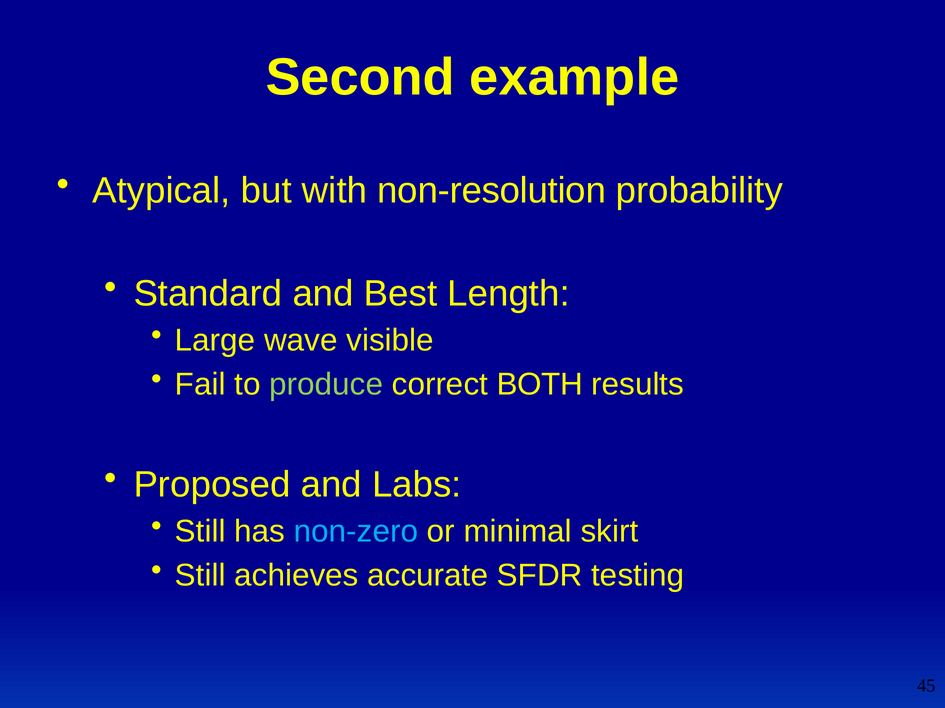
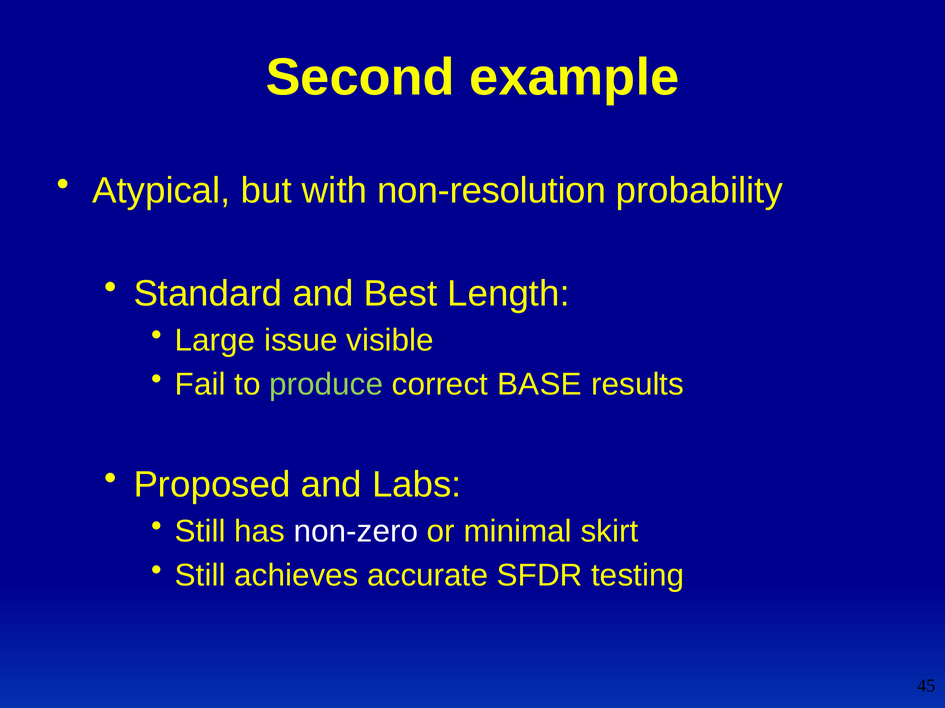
wave: wave -> issue
BOTH: BOTH -> BASE
non-zero colour: light blue -> white
